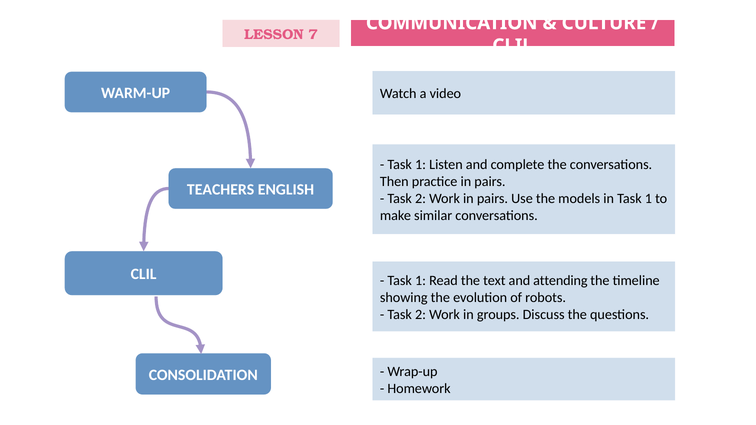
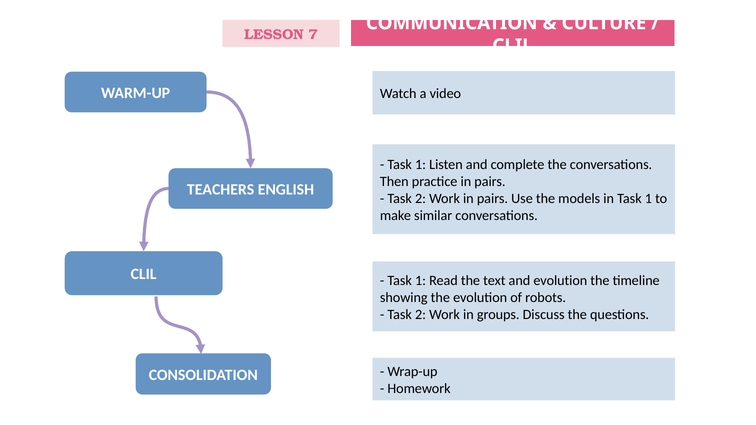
and attending: attending -> evolution
